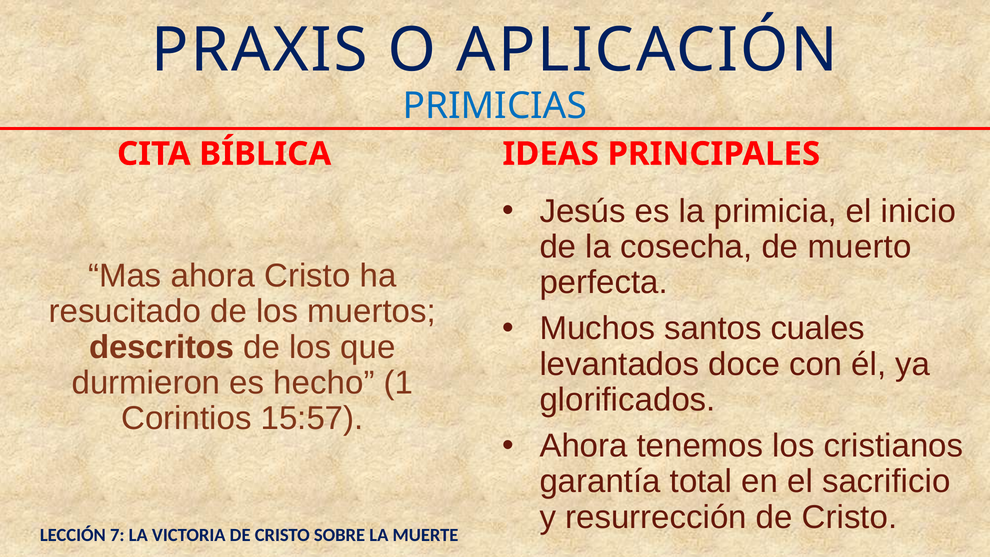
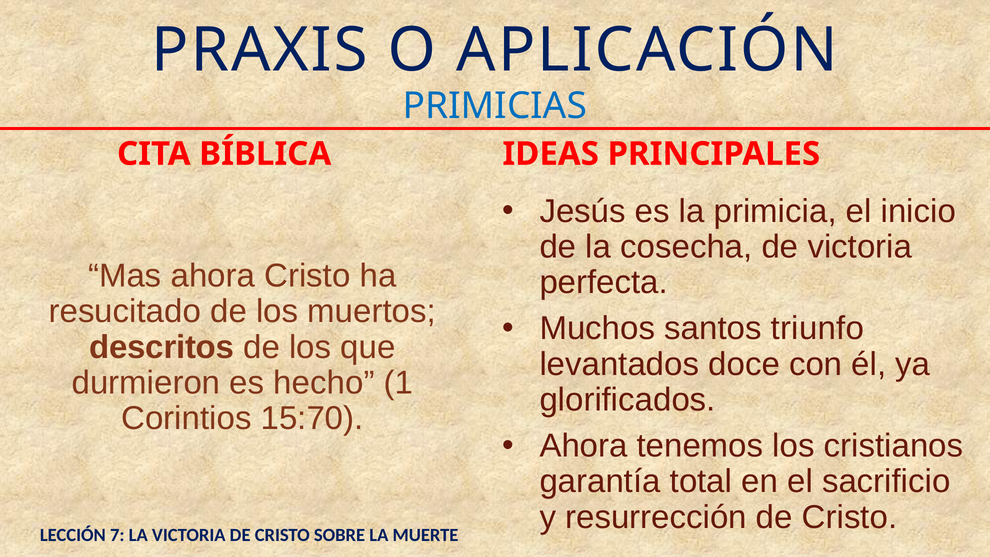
de muerto: muerto -> victoria
cuales: cuales -> triunfo
15:57: 15:57 -> 15:70
